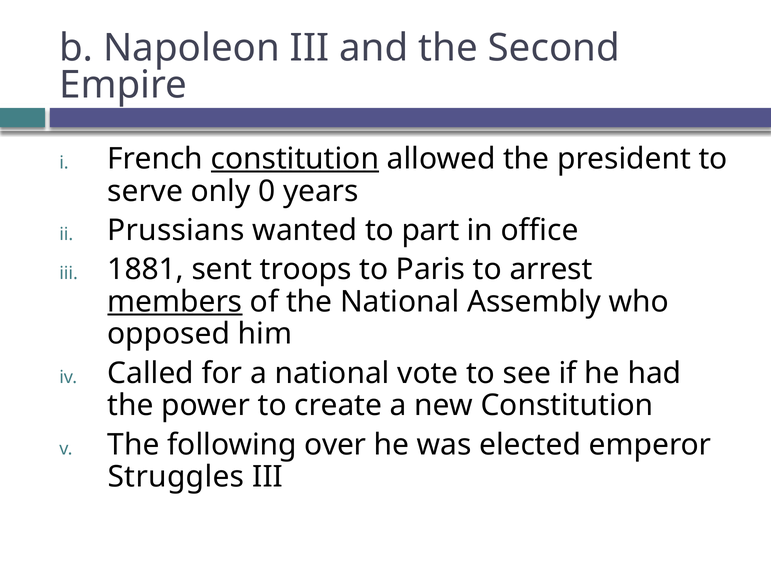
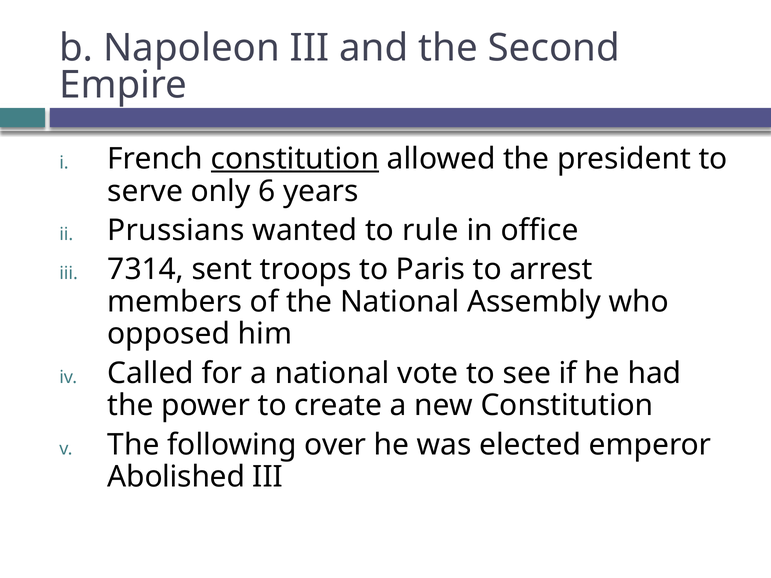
0: 0 -> 6
part: part -> rule
1881: 1881 -> 7314
members underline: present -> none
Struggles: Struggles -> Abolished
